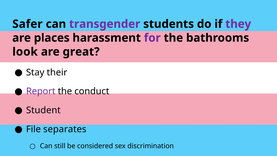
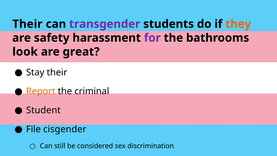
Safer at (27, 24): Safer -> Their
they colour: purple -> orange
places: places -> safety
Report colour: purple -> orange
conduct: conduct -> criminal
separates: separates -> cisgender
